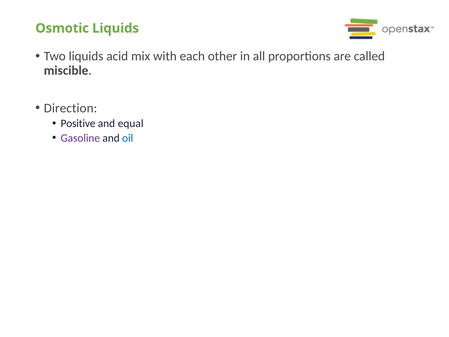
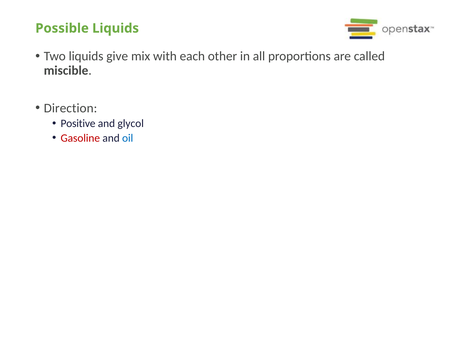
Osmotic: Osmotic -> Possible
acid: acid -> give
equal: equal -> glycol
Gasoline colour: purple -> red
